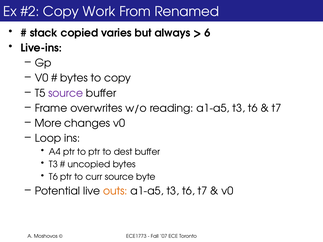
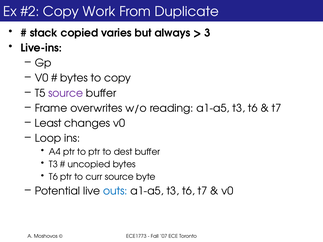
Renamed: Renamed -> Duplicate
6: 6 -> 3
More: More -> Least
outs colour: orange -> blue
